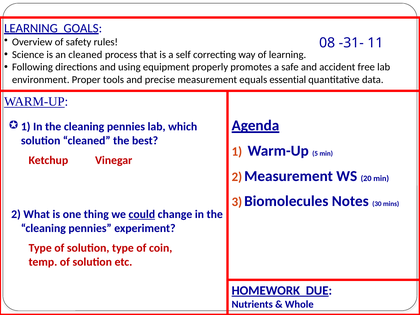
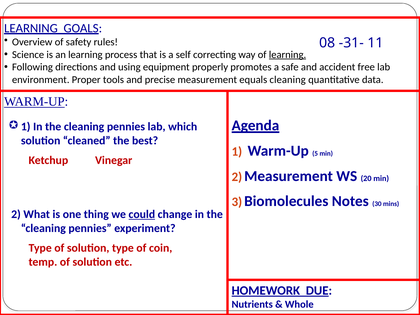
an cleaned: cleaned -> learning
learning at (288, 55) underline: none -> present
equals essential: essential -> cleaning
